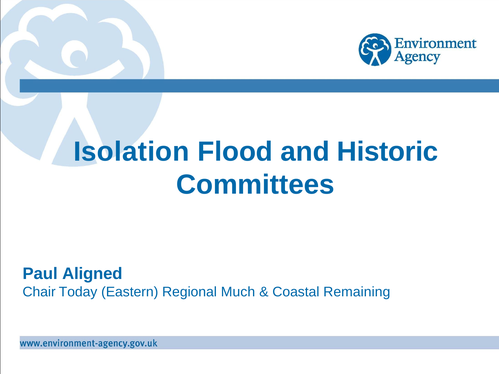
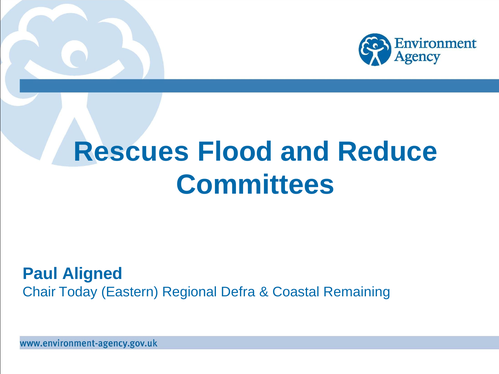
Isolation: Isolation -> Rescues
Historic: Historic -> Reduce
Much: Much -> Defra
